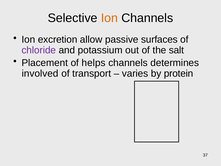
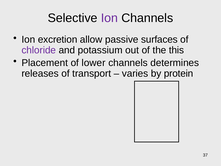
Ion at (109, 18) colour: orange -> purple
salt: salt -> this
helps: helps -> lower
involved: involved -> releases
